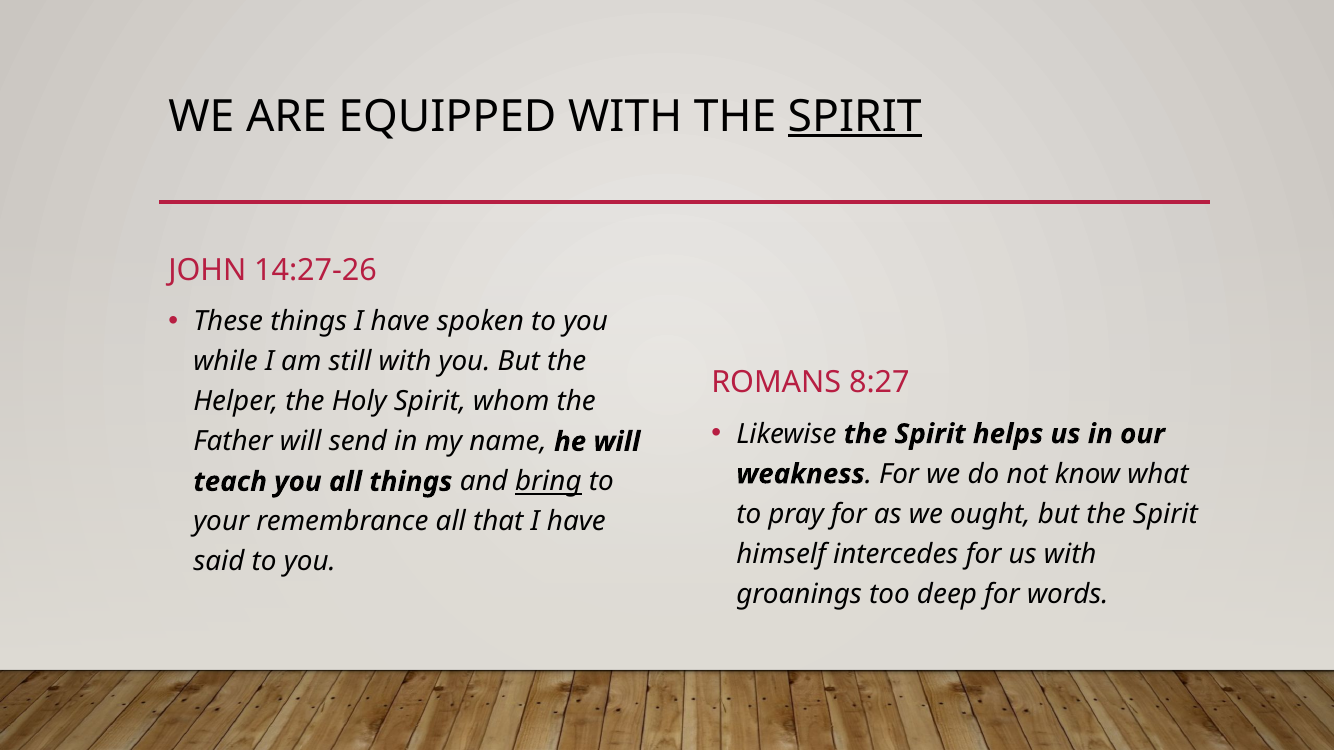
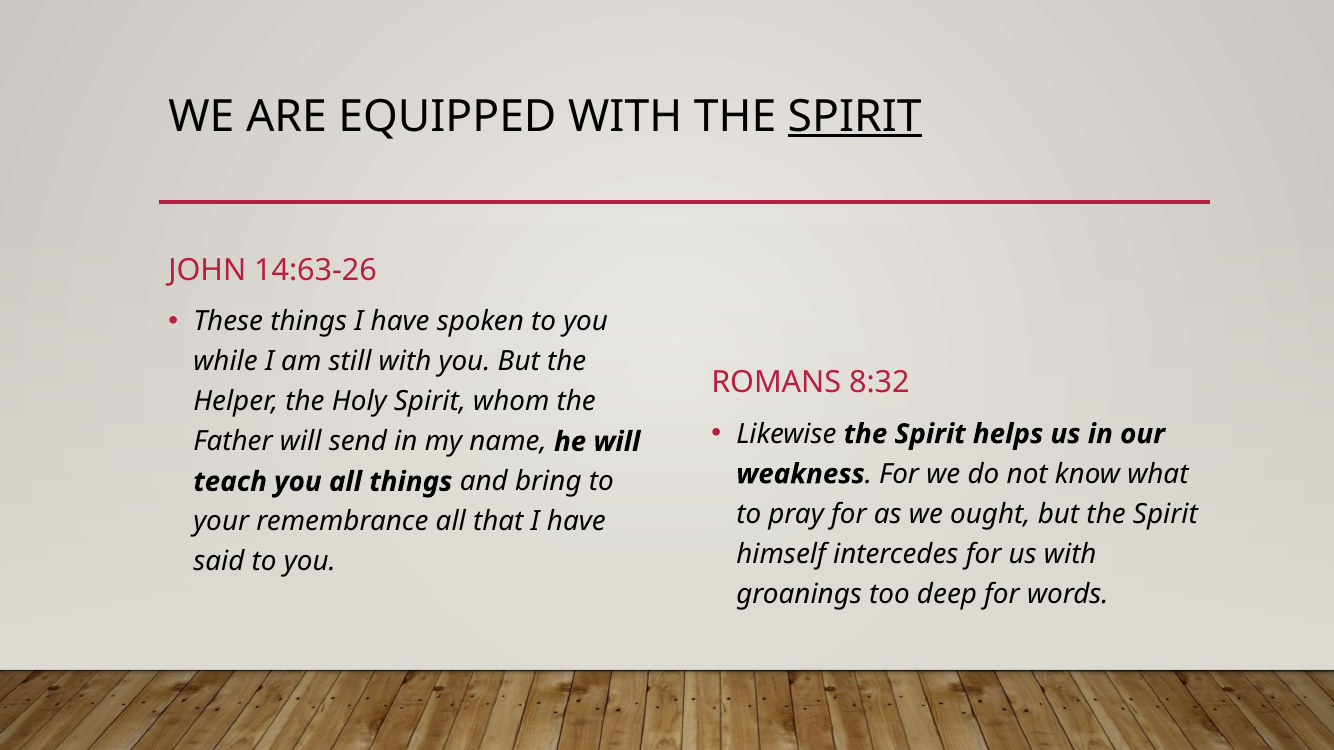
14:27-26: 14:27-26 -> 14:63-26
8:27: 8:27 -> 8:32
bring underline: present -> none
